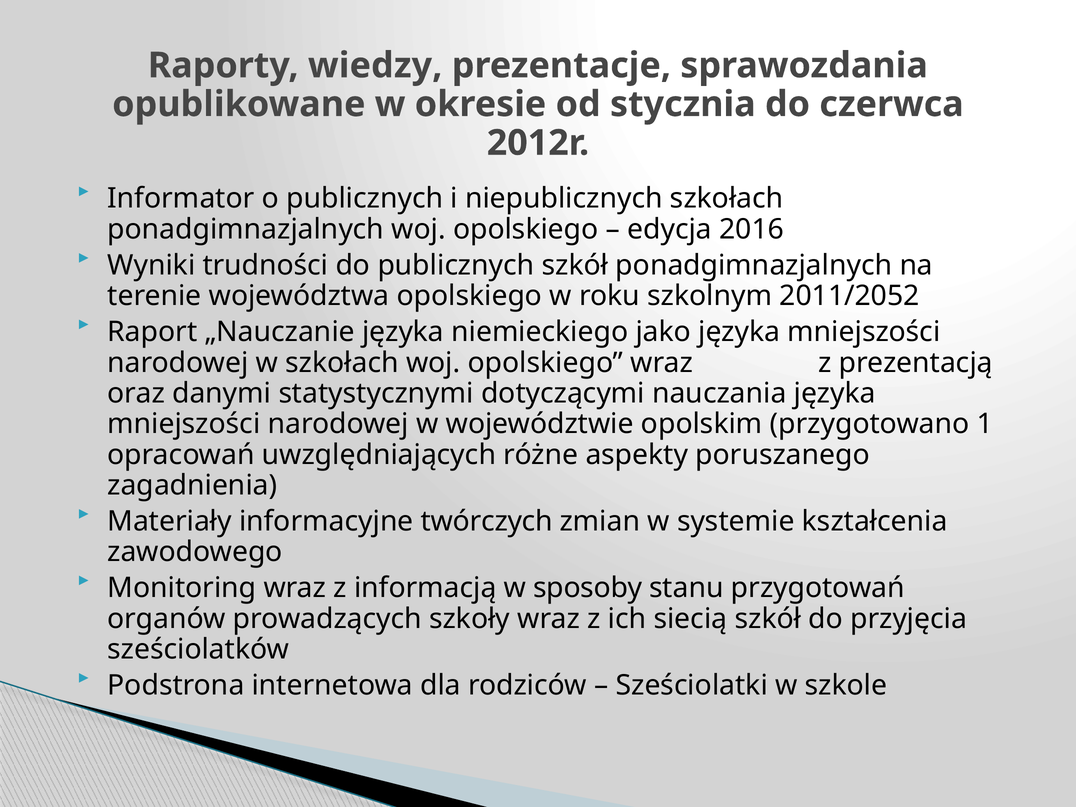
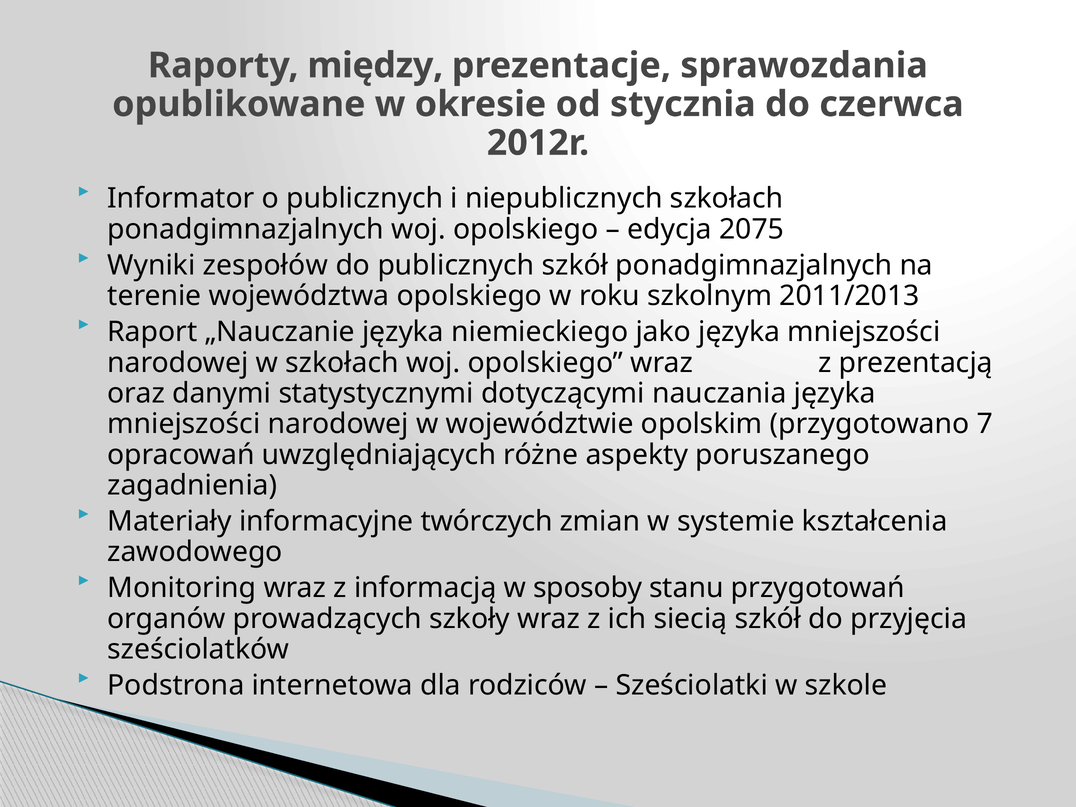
wiedzy: wiedzy -> między
2016: 2016 -> 2075
trudności: trudności -> zespołów
2011/2052: 2011/2052 -> 2011/2013
1: 1 -> 7
